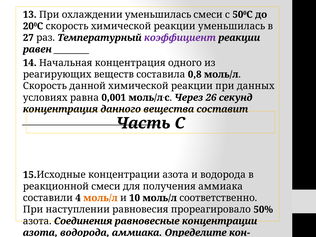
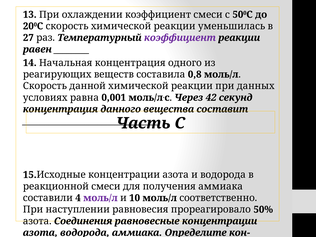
охлаждении уменьшилась: уменьшилась -> коэффициент
26: 26 -> 42
моль/л at (100, 198) colour: orange -> purple
